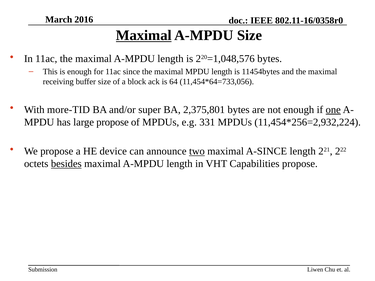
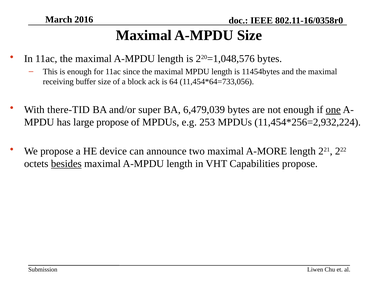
Maximal at (144, 35) underline: present -> none
more-TID: more-TID -> there-TID
2,375,801: 2,375,801 -> 6,479,039
331: 331 -> 253
two underline: present -> none
A-SINCE: A-SINCE -> A-MORE
